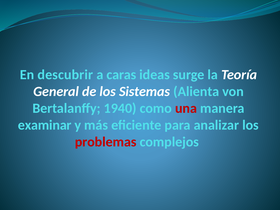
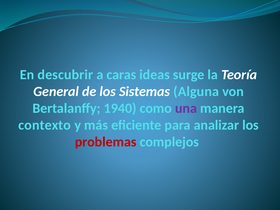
Alienta: Alienta -> Alguna
una colour: red -> purple
examinar: examinar -> contexto
